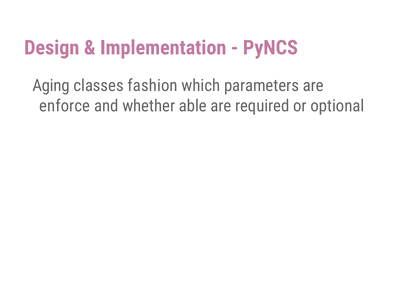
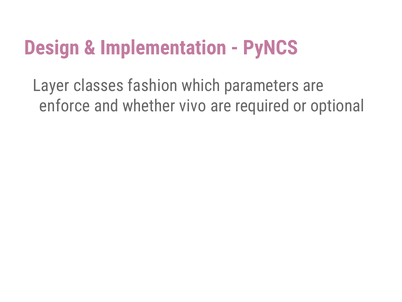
Aging: Aging -> Layer
able: able -> vivo
